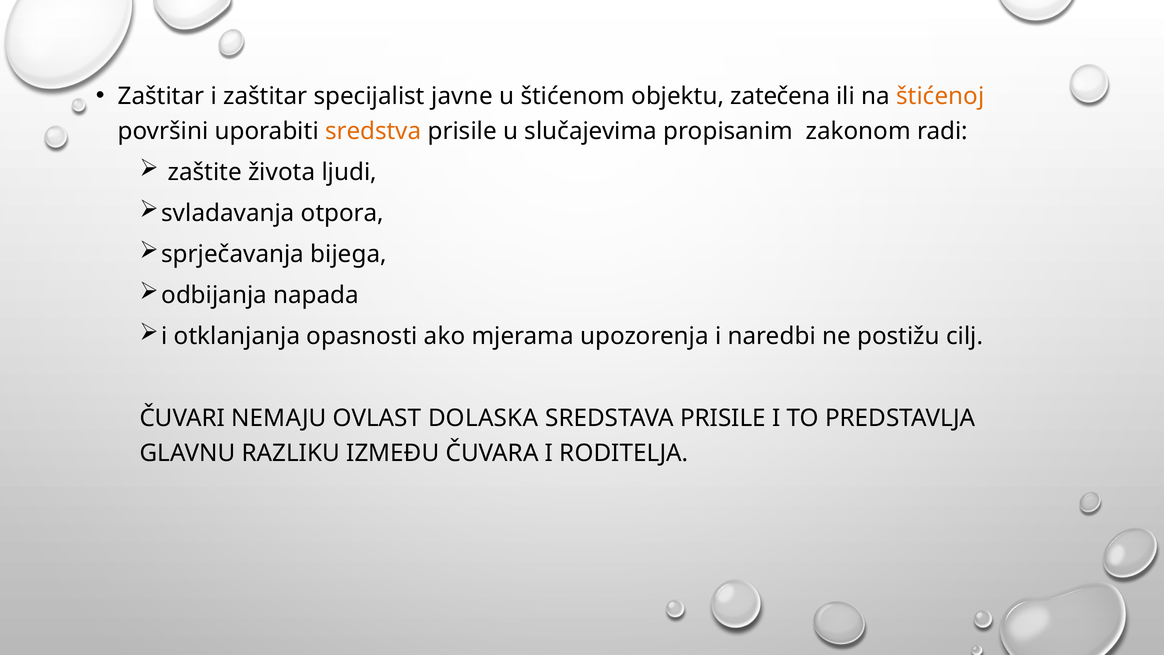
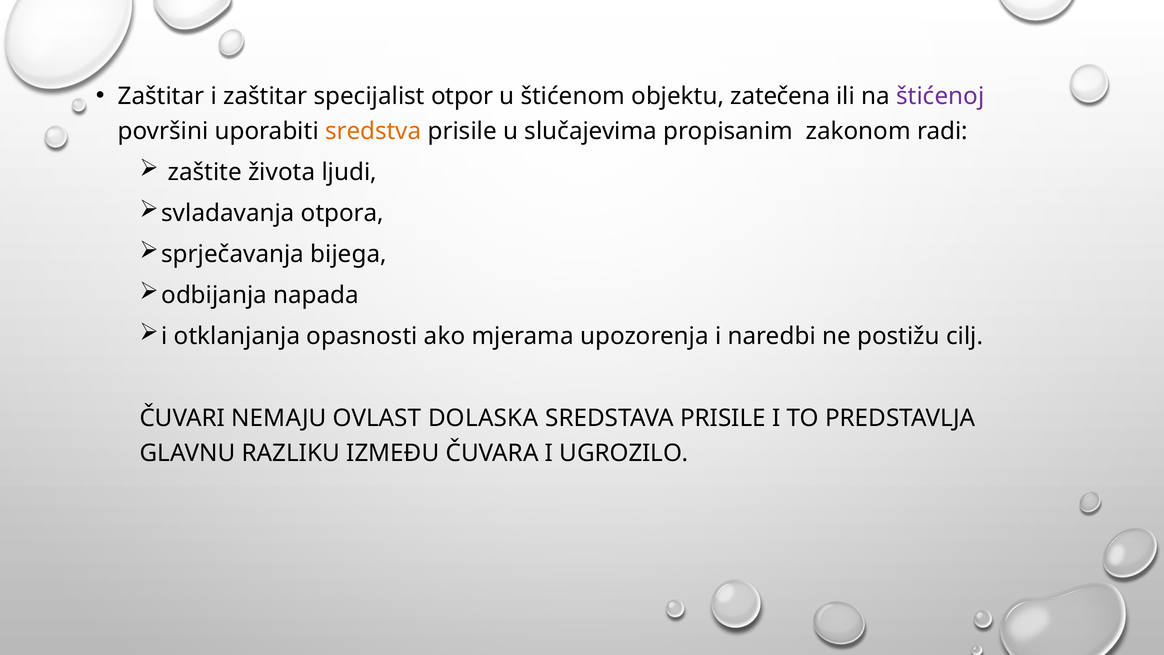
javne: javne -> otpor
štićenoj colour: orange -> purple
RODITELJA: RODITELJA -> UGROZILO
